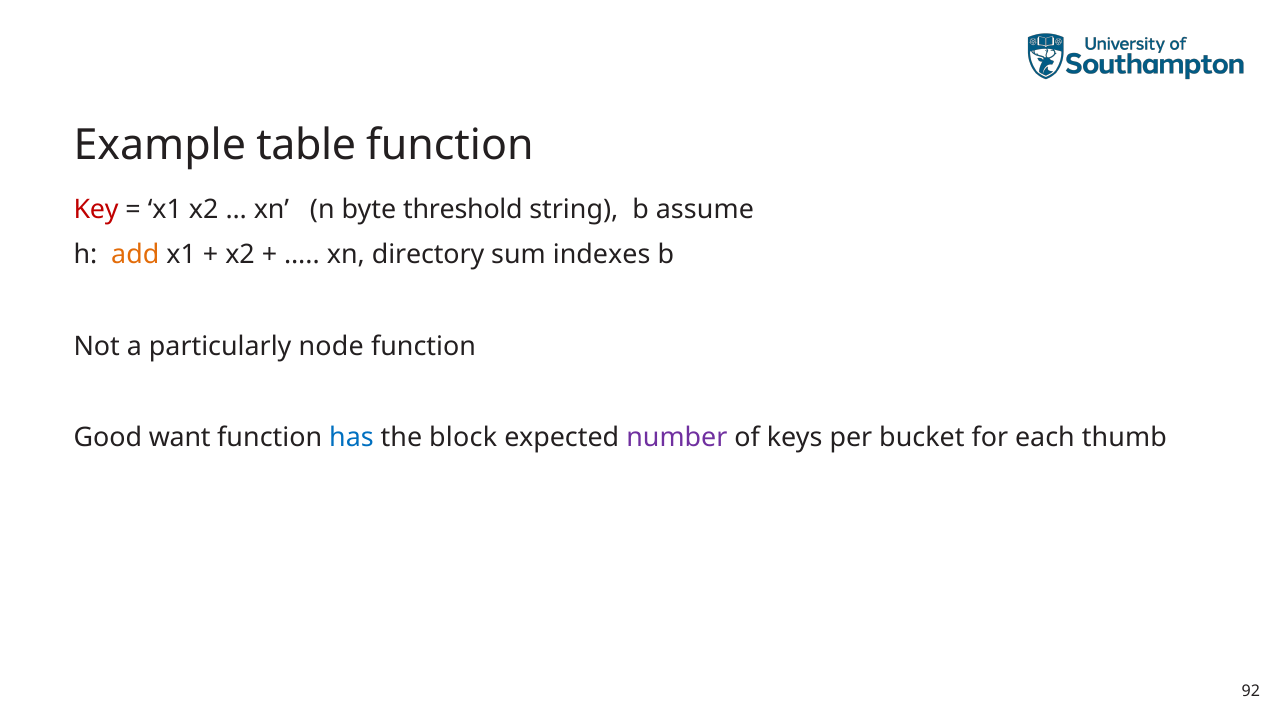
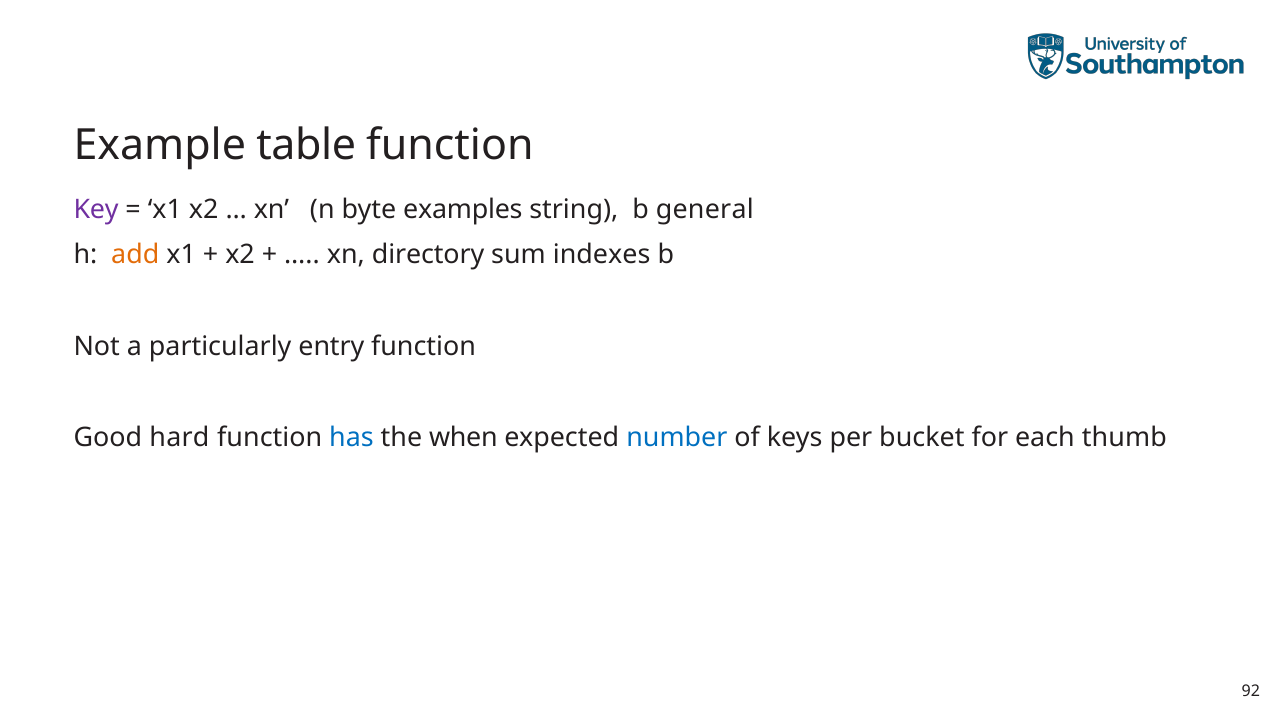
Key colour: red -> purple
threshold: threshold -> examples
assume: assume -> general
node: node -> entry
want: want -> hard
block: block -> when
number colour: purple -> blue
